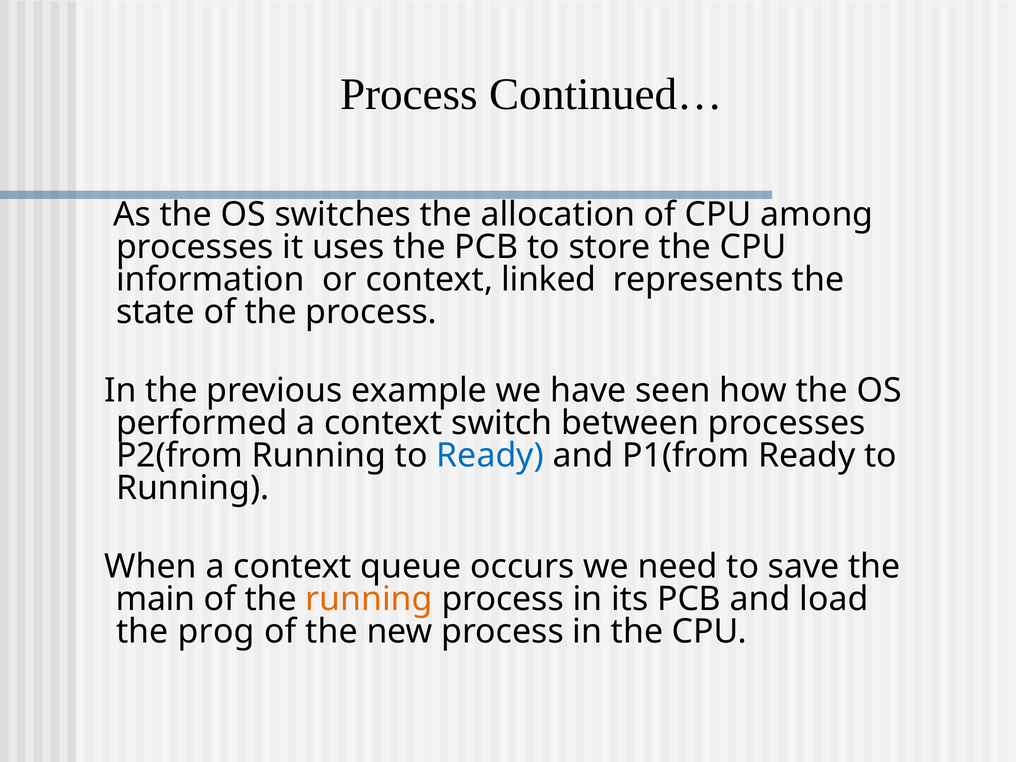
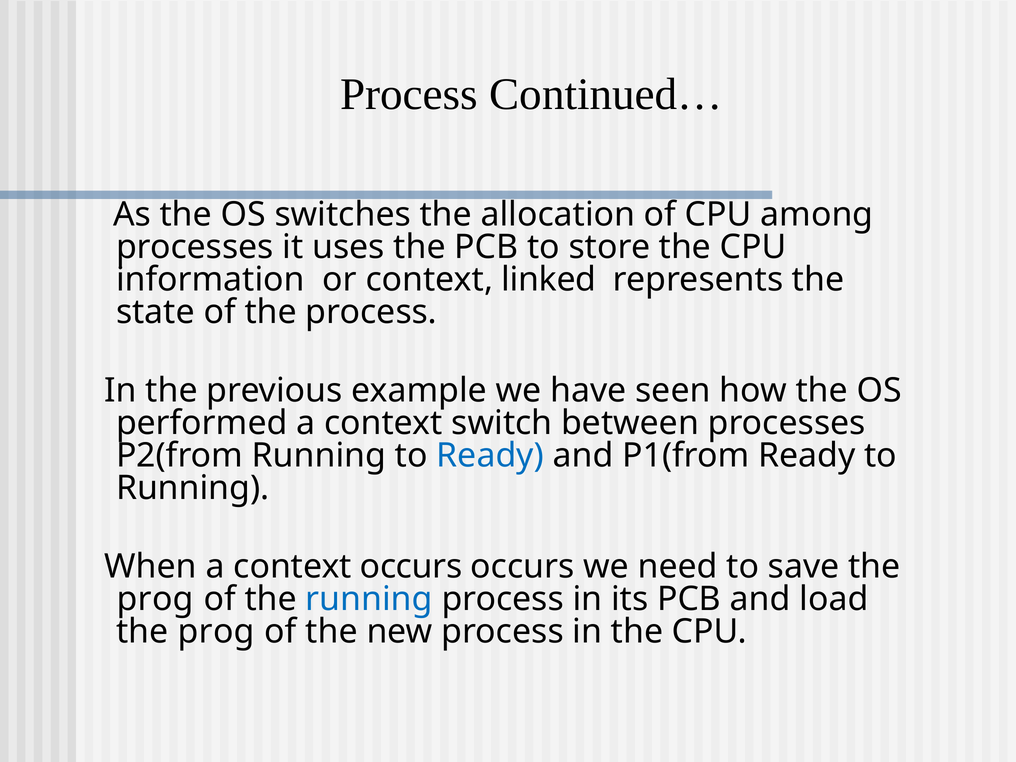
context queue: queue -> occurs
main at (156, 599): main -> prog
running at (369, 599) colour: orange -> blue
